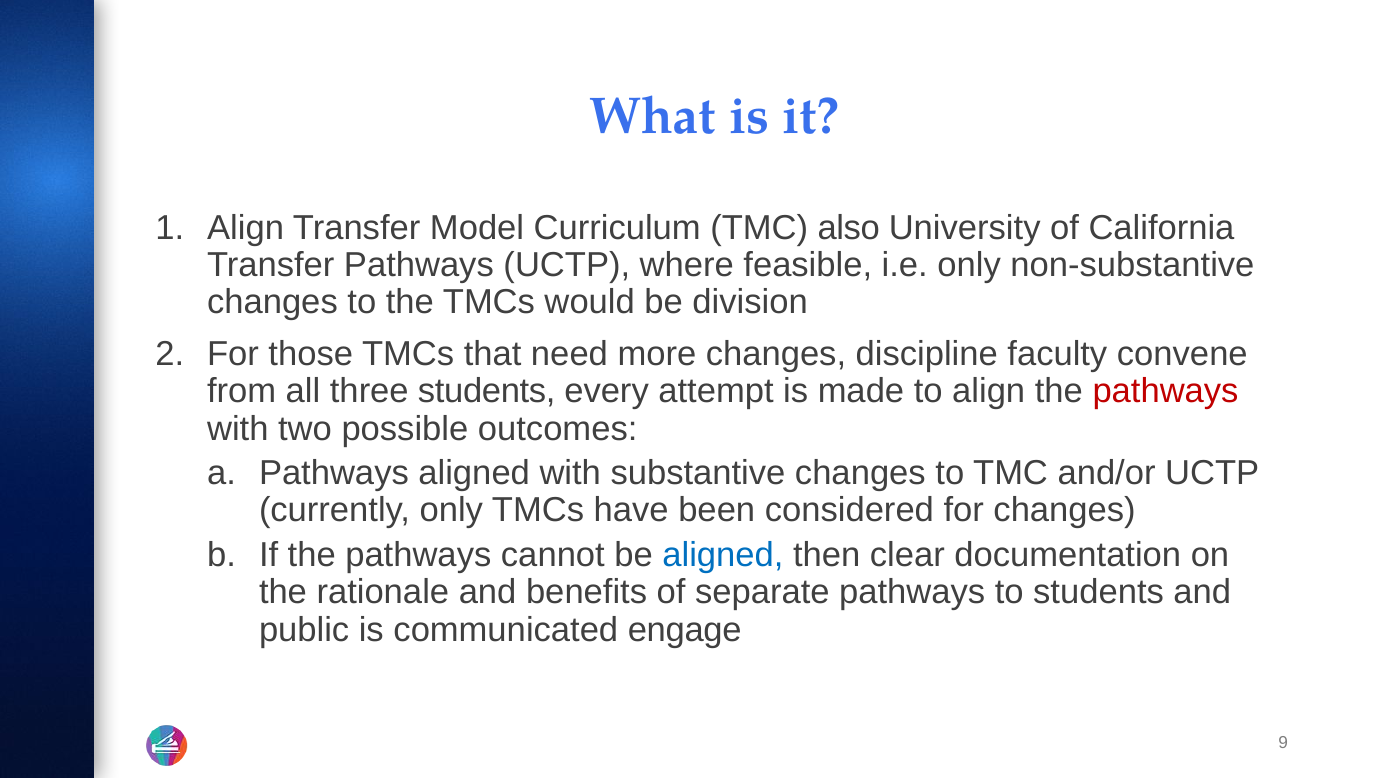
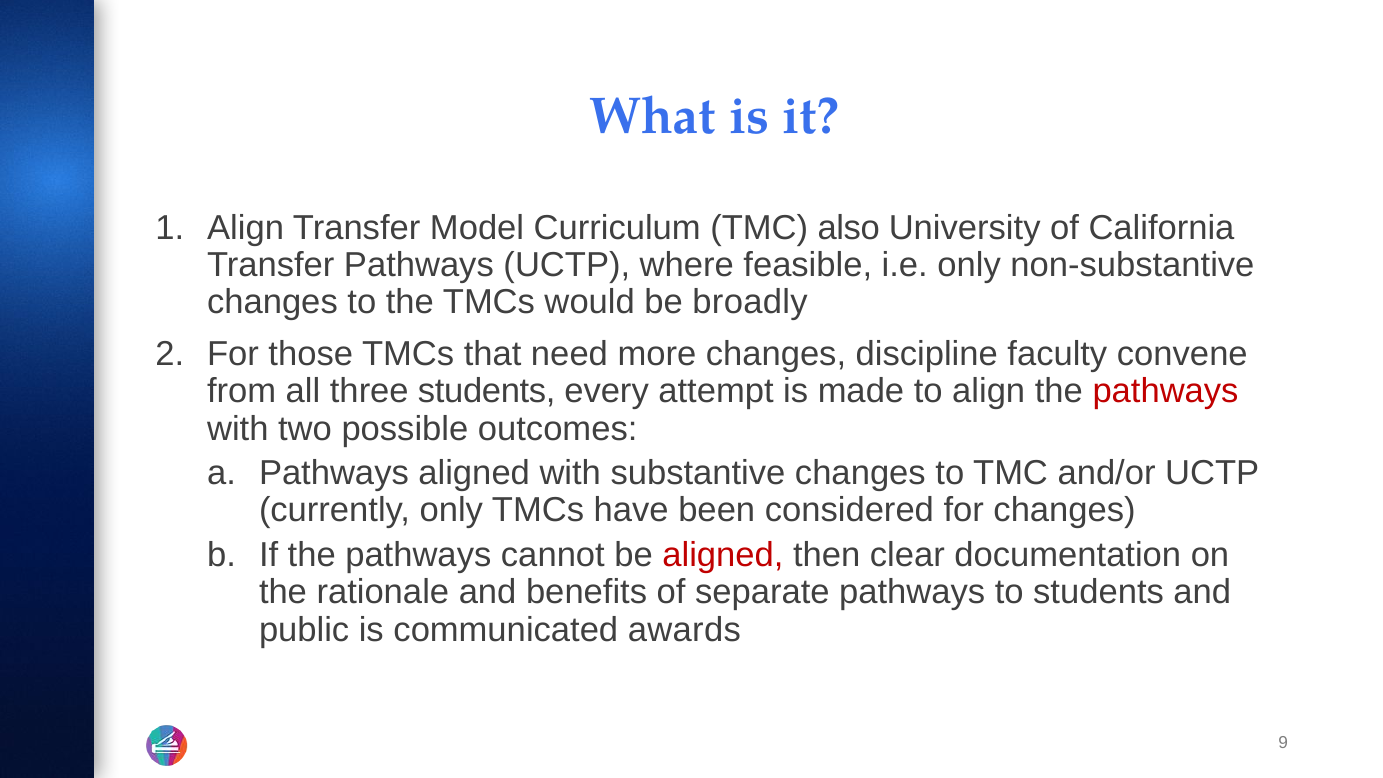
division: division -> broadly
aligned at (723, 555) colour: blue -> red
engage: engage -> awards
